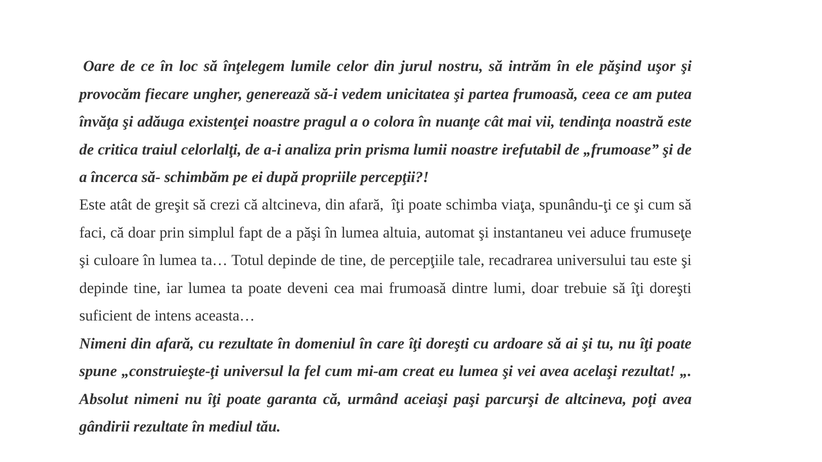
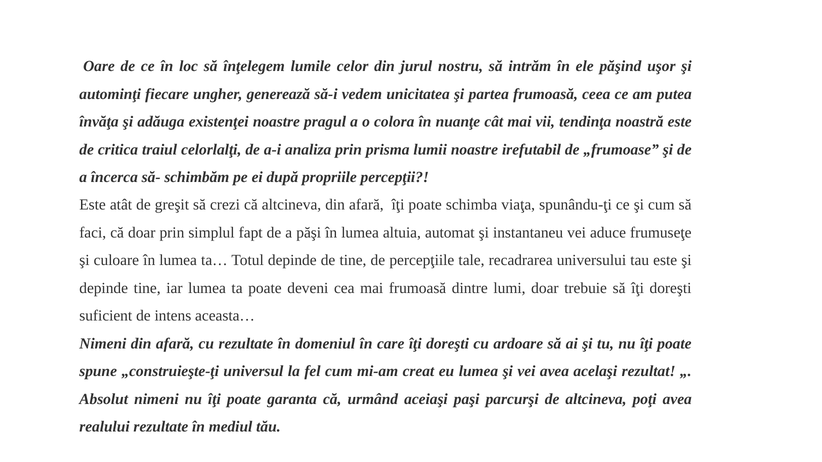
provocăm: provocăm -> autominţi
gândirii: gândirii -> realului
